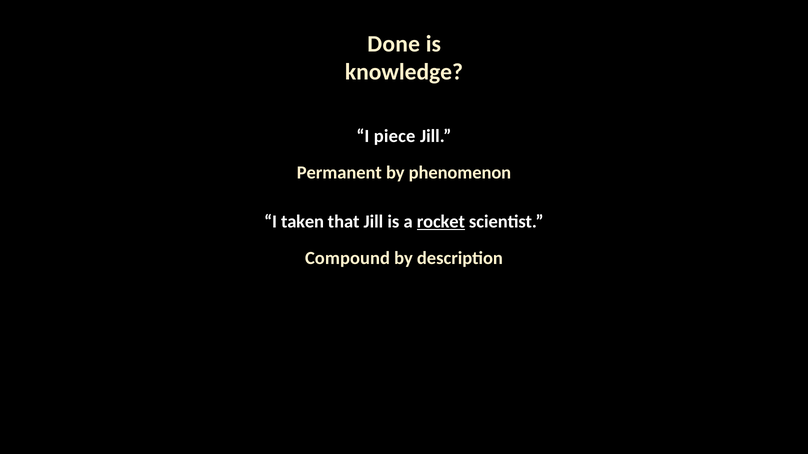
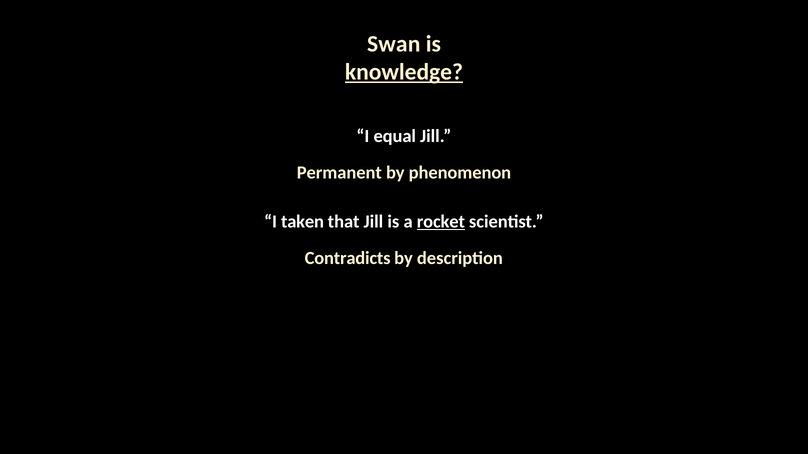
Done: Done -> Swan
knowledge underline: none -> present
piece: piece -> equal
Compound: Compound -> Contradicts
